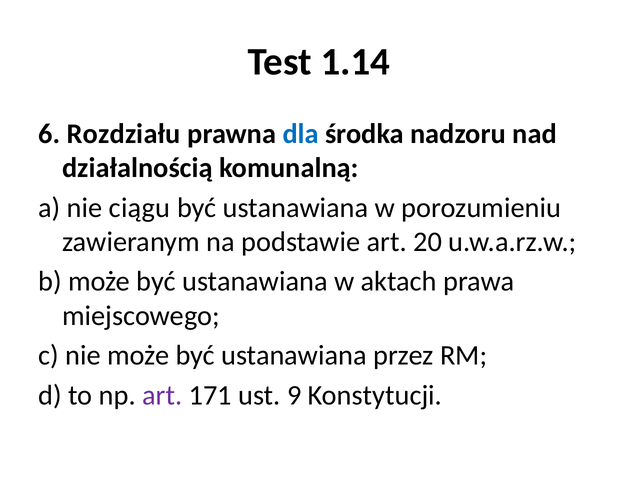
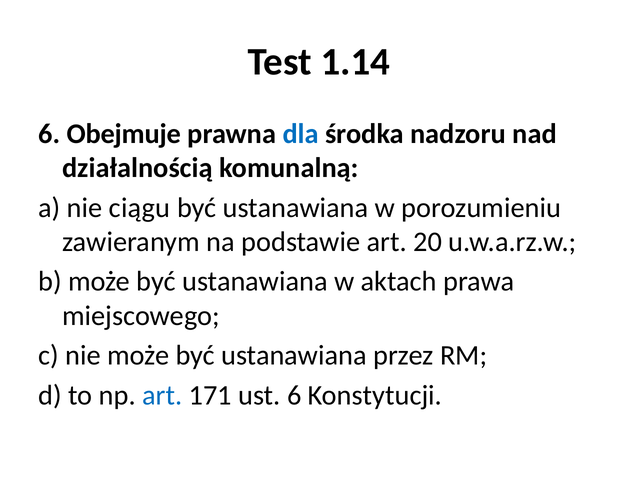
Rozdziału: Rozdziału -> Obejmuje
art at (162, 395) colour: purple -> blue
ust 9: 9 -> 6
